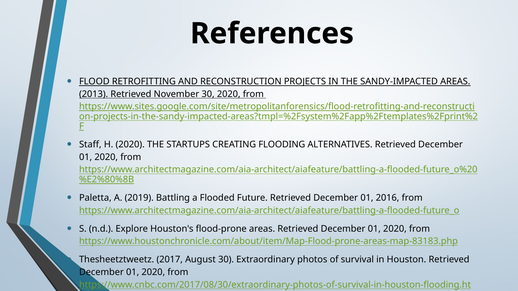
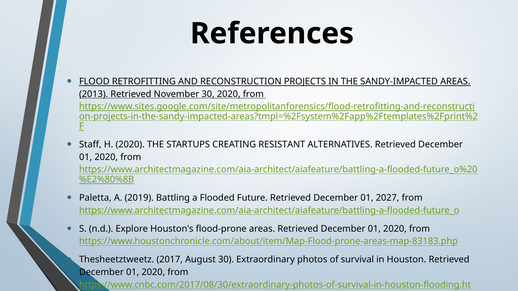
FLOODING: FLOODING -> RESISTANT
2016: 2016 -> 2027
